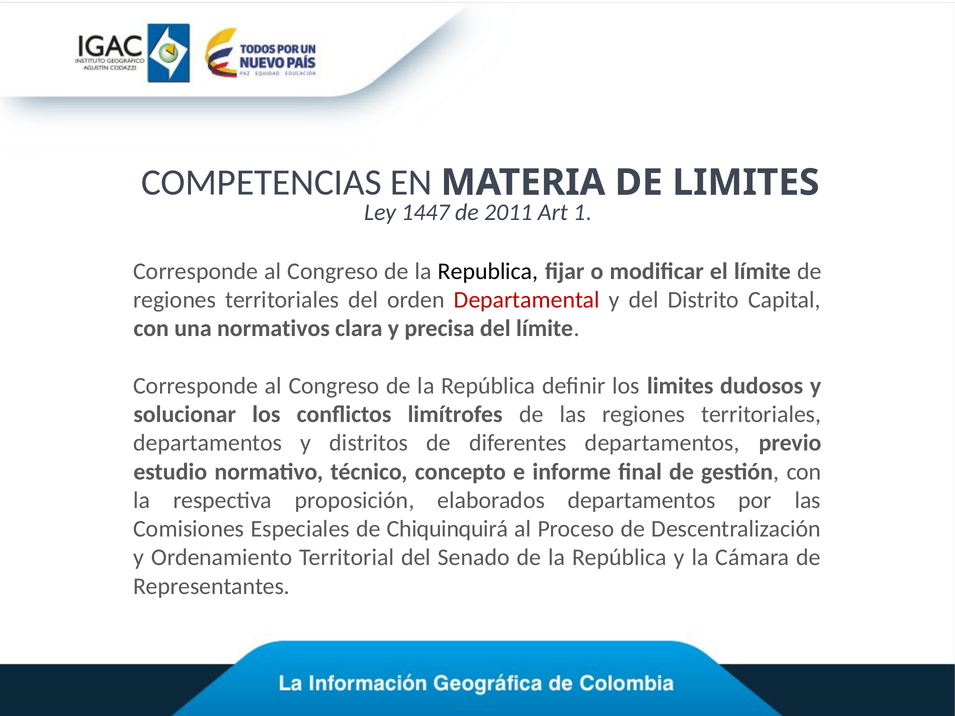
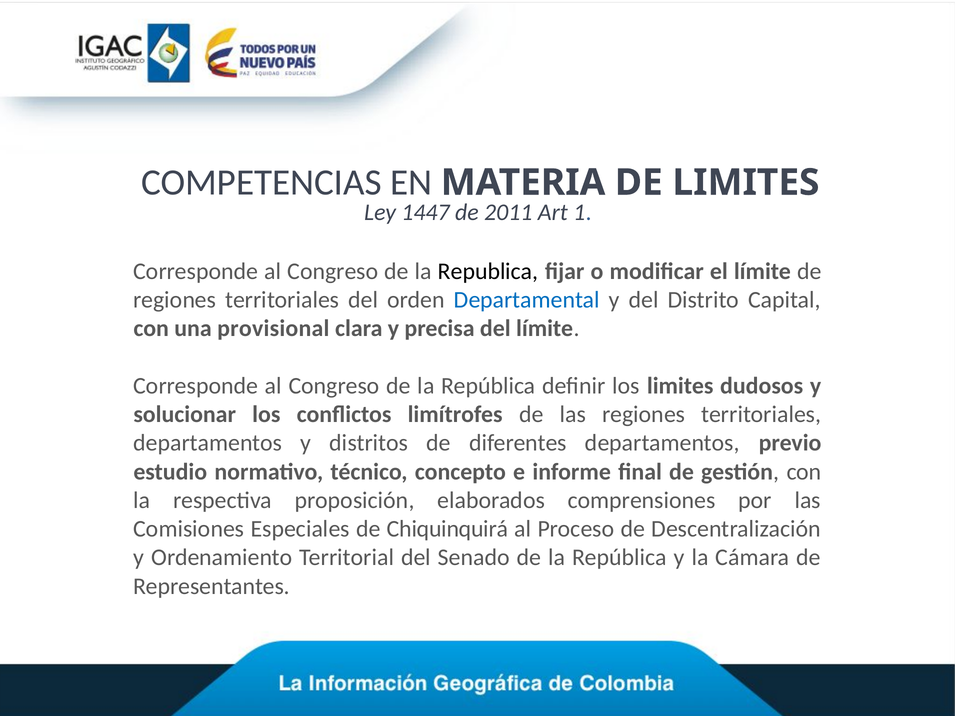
Departamental colour: red -> blue
normativos: normativos -> provisional
elaborados departamentos: departamentos -> comprensiones
